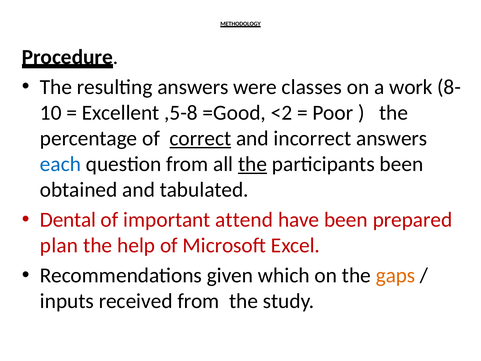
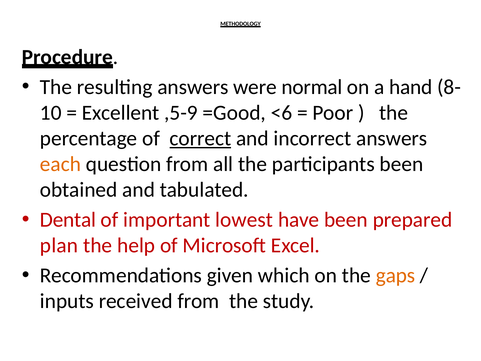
classes: classes -> normal
work: work -> hand
,5-8: ,5-8 -> ,5-9
<2: <2 -> <6
each colour: blue -> orange
the at (253, 164) underline: present -> none
attend: attend -> lowest
